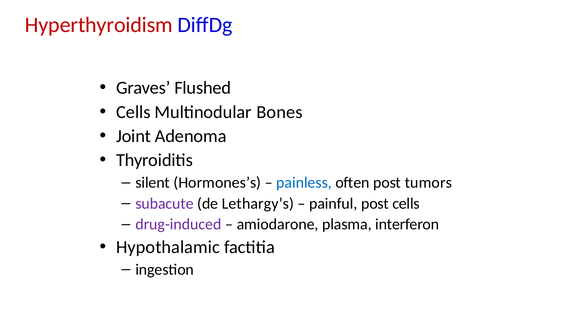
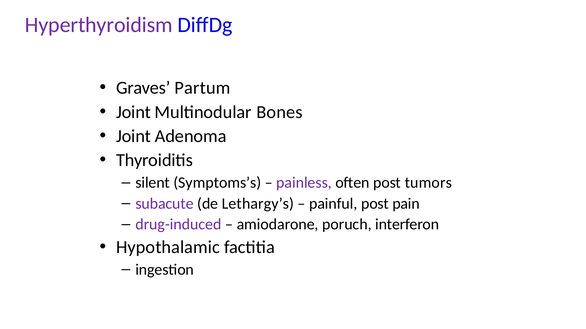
Hyperthyroidism colour: red -> purple
Flushed: Flushed -> Partum
Cells at (133, 112): Cells -> Joint
Hormones’s: Hormones’s -> Symptoms’s
painless colour: blue -> purple
post cells: cells -> pain
plasma: plasma -> poruch
